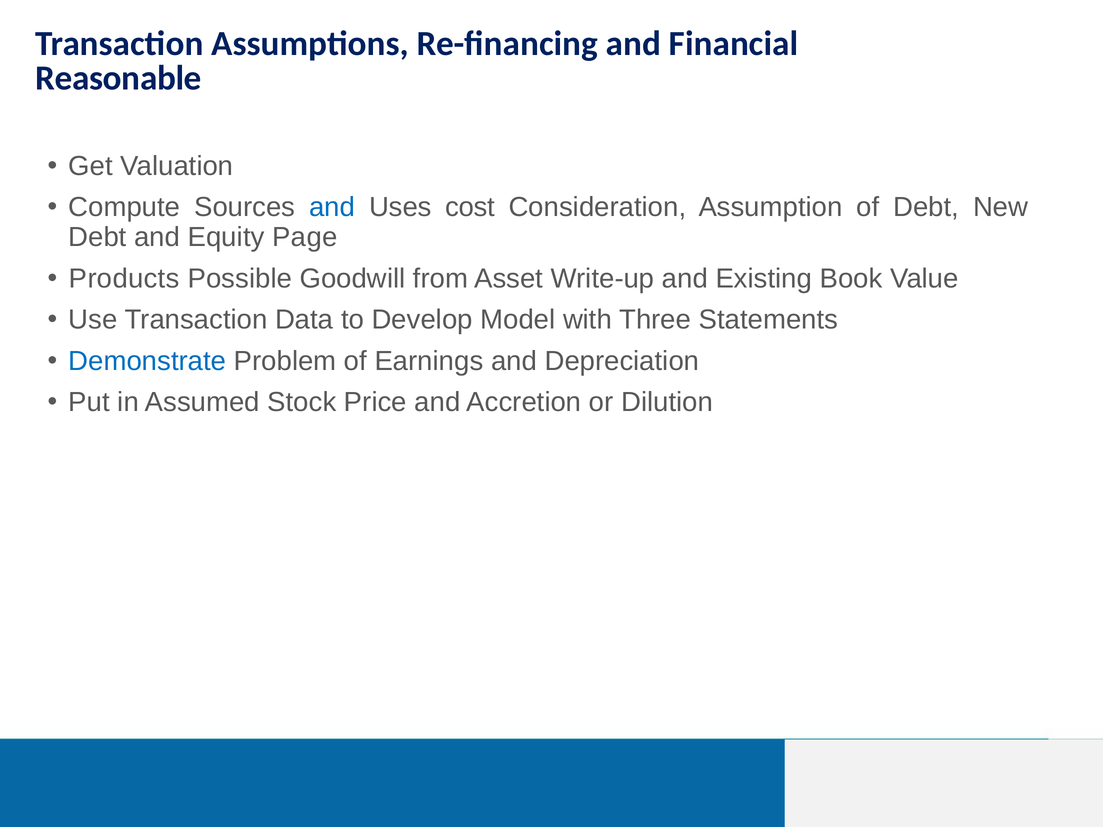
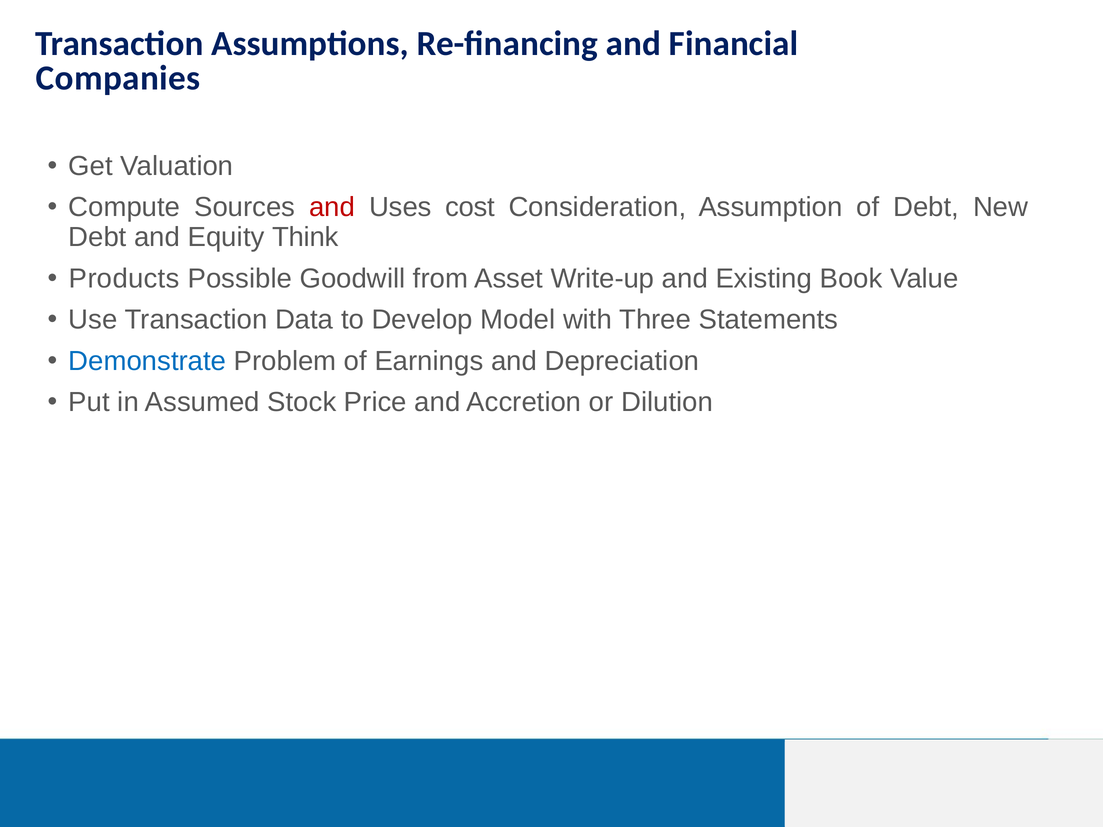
Reasonable: Reasonable -> Companies
and at (332, 207) colour: blue -> red
Page: Page -> Think
